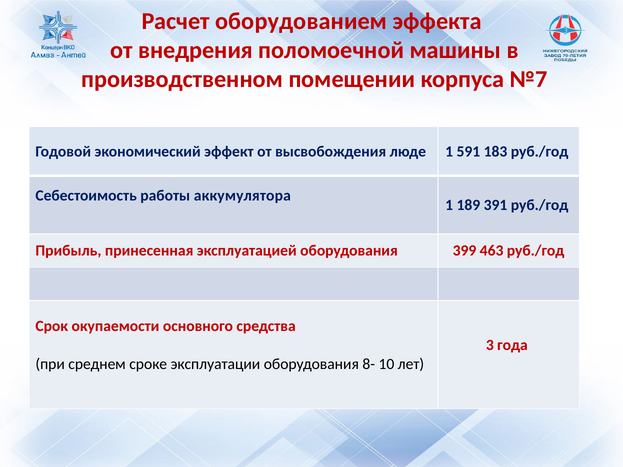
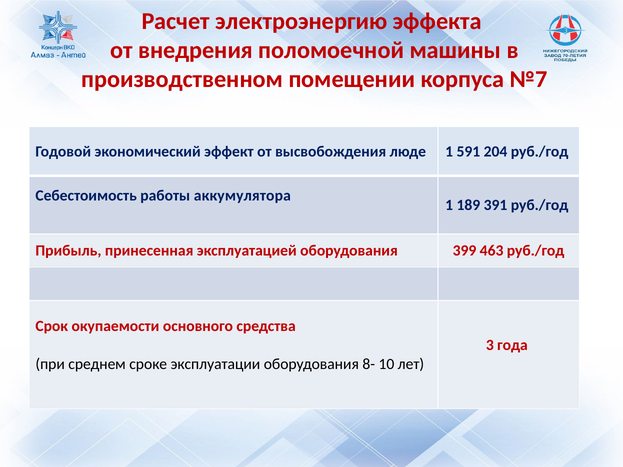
оборудованием: оборудованием -> электроэнергию
183: 183 -> 204
